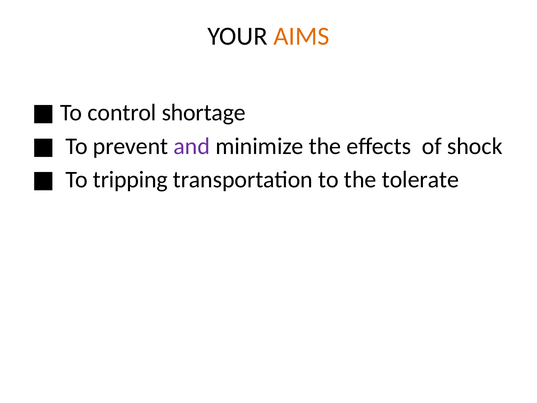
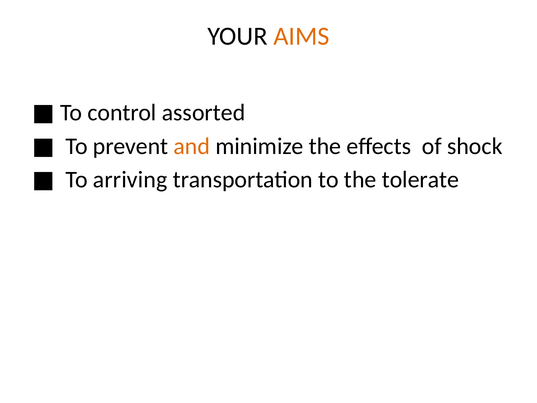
shortage: shortage -> assorted
and colour: purple -> orange
tripping: tripping -> arriving
